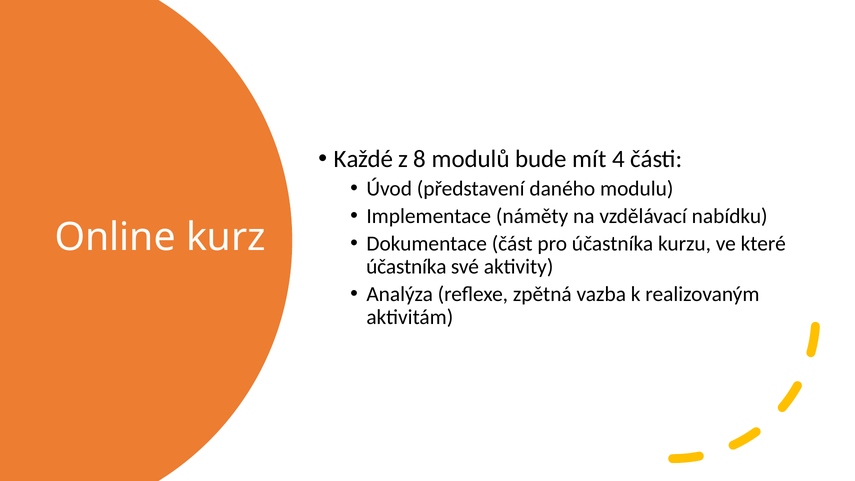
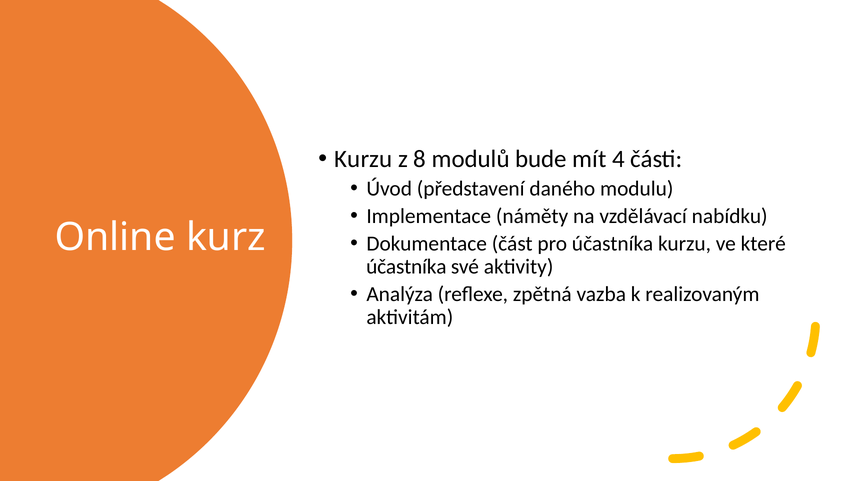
Každé at (363, 159): Každé -> Kurzu
